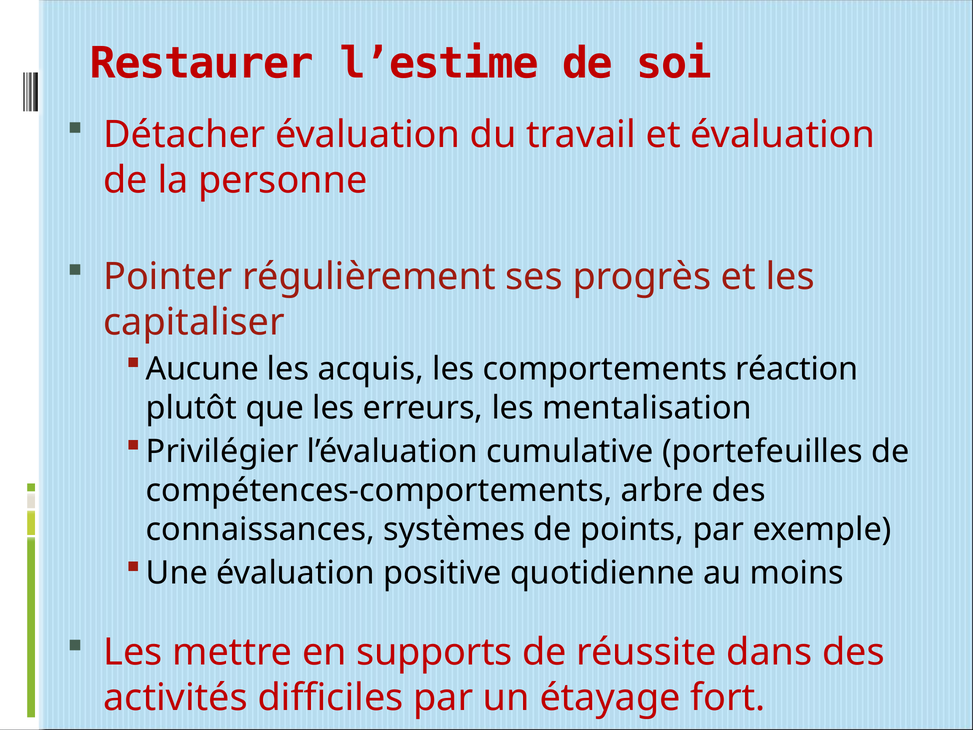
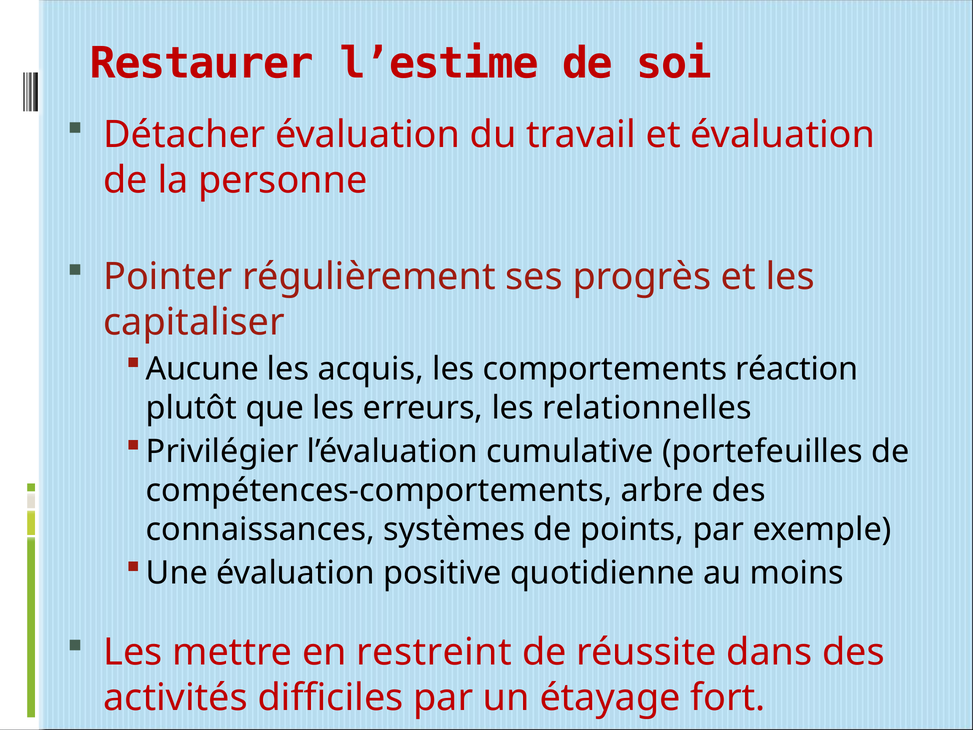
mentalisation: mentalisation -> relationnelles
supports: supports -> restreint
